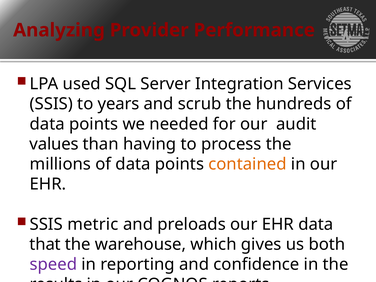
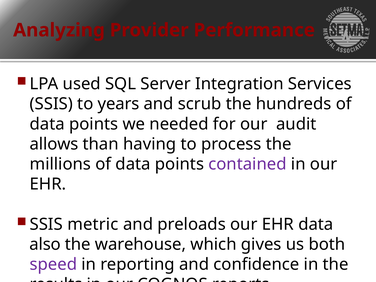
values: values -> allows
contained colour: orange -> purple
that: that -> also
